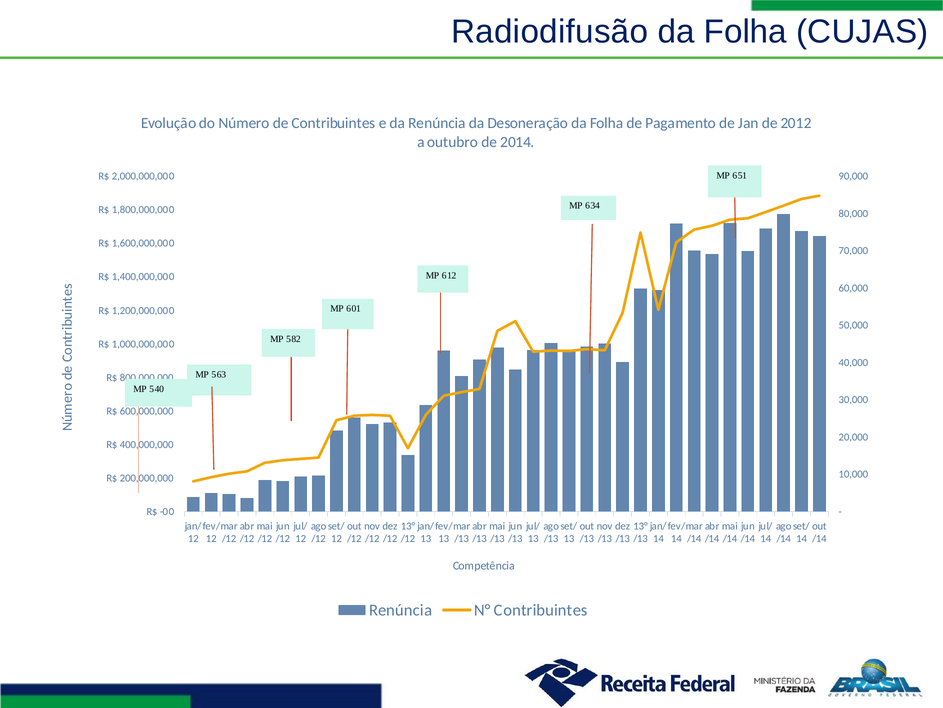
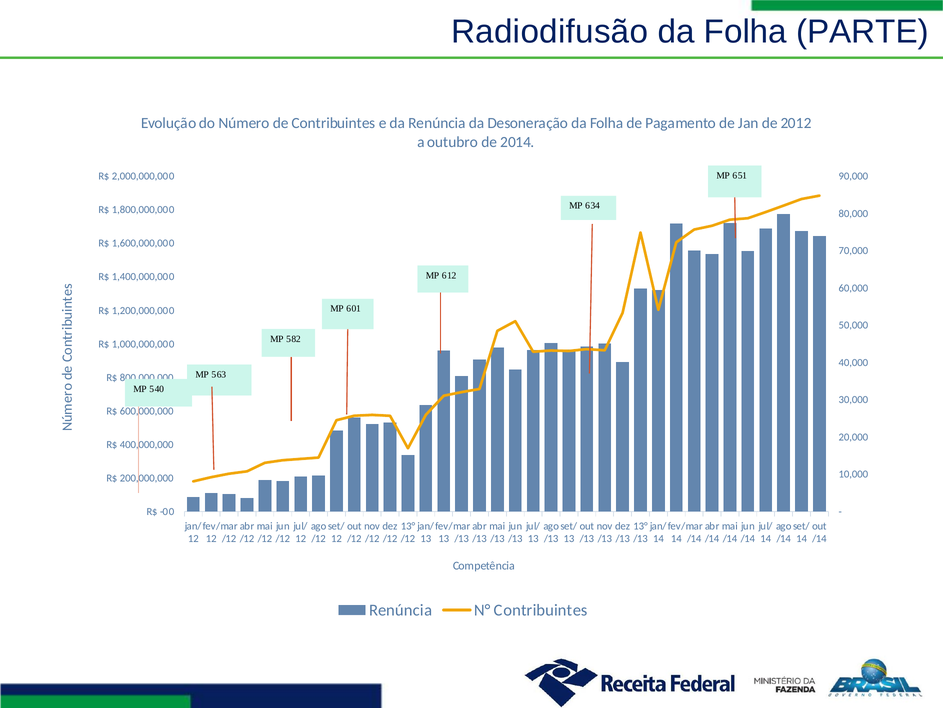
CUJAS: CUJAS -> PARTE
